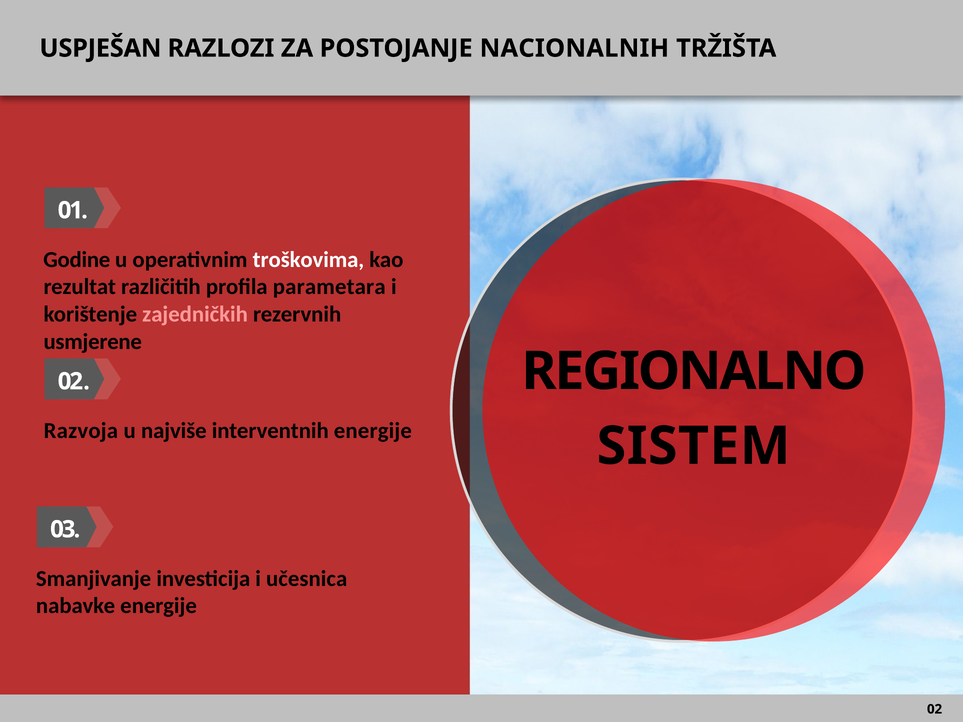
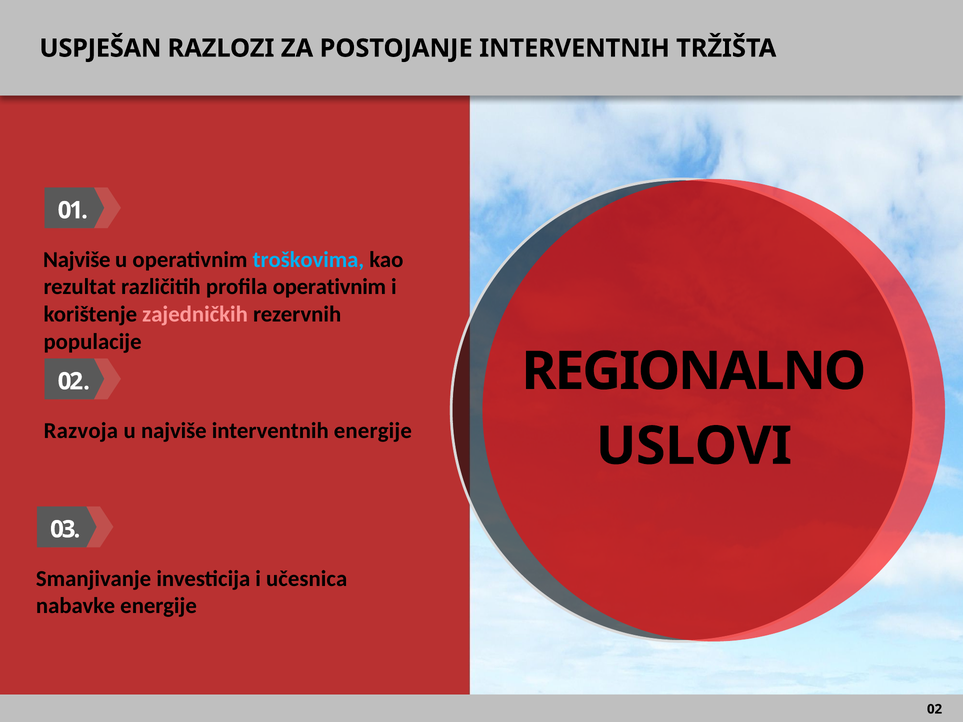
POSTOJANJE NACIONALNIH: NACIONALNIH -> INTERVENTNIH
Godine at (77, 260): Godine -> Najviše
troškovima colour: white -> light blue
profila parametara: parametara -> operativnim
usmjerene: usmjerene -> populacije
SISTEM: SISTEM -> USLOVI
